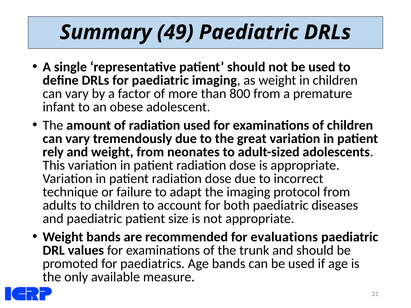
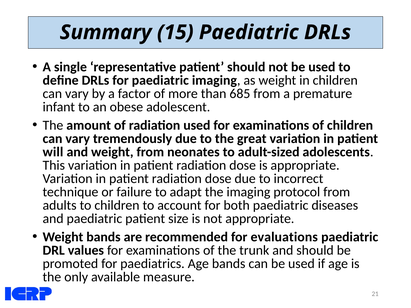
49: 49 -> 15
800: 800 -> 685
rely: rely -> will
